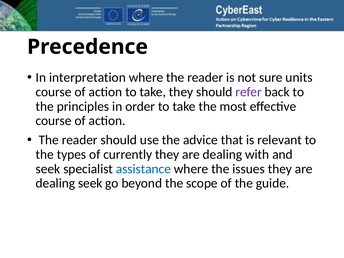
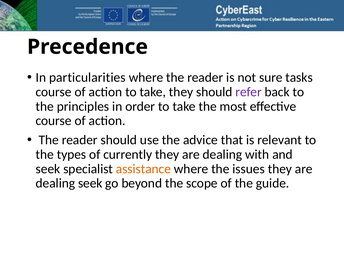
interpretation: interpretation -> particularities
units: units -> tasks
assistance colour: blue -> orange
